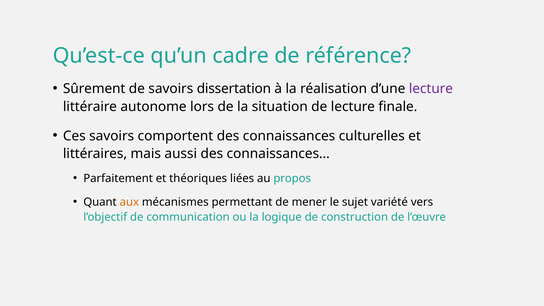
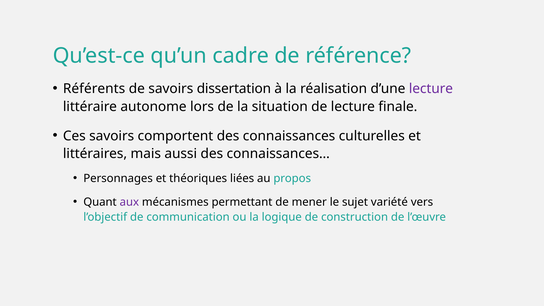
Sûrement: Sûrement -> Référents
Parfaitement: Parfaitement -> Personnages
aux colour: orange -> purple
